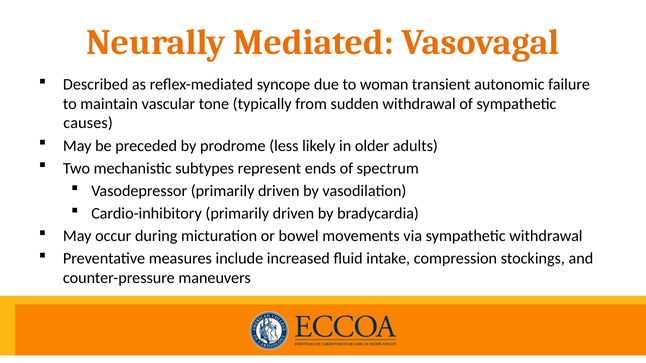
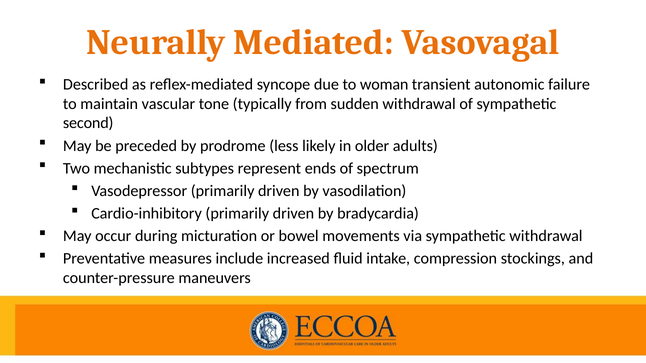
causes: causes -> second
